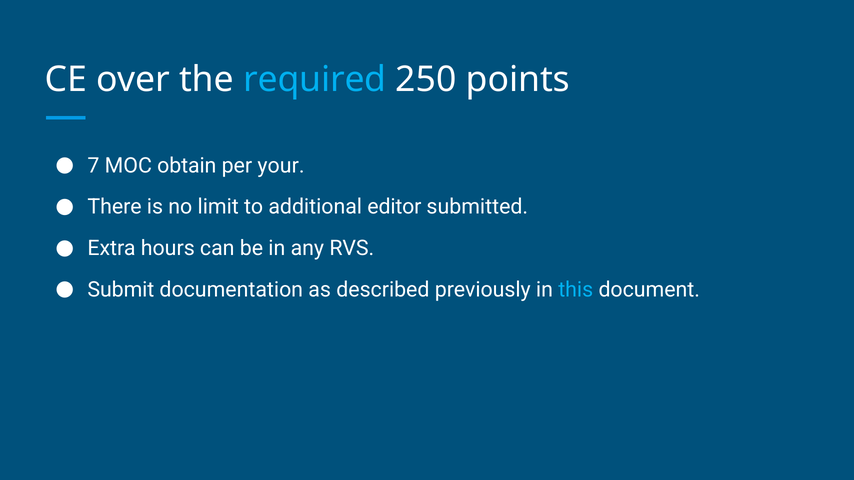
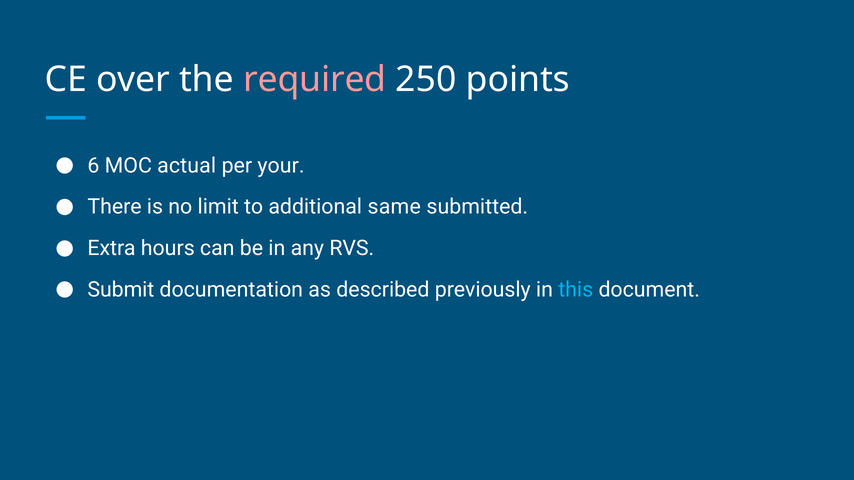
required colour: light blue -> pink
7: 7 -> 6
obtain: obtain -> actual
editor: editor -> same
